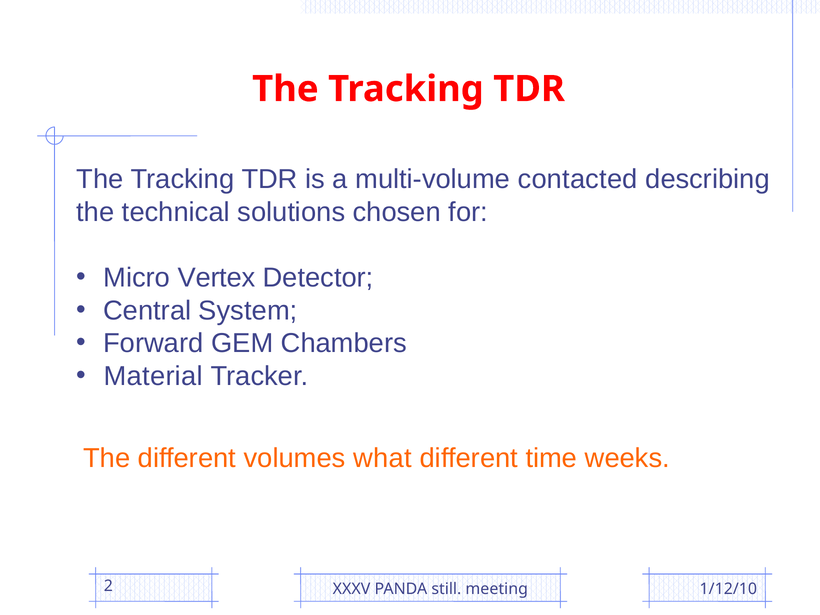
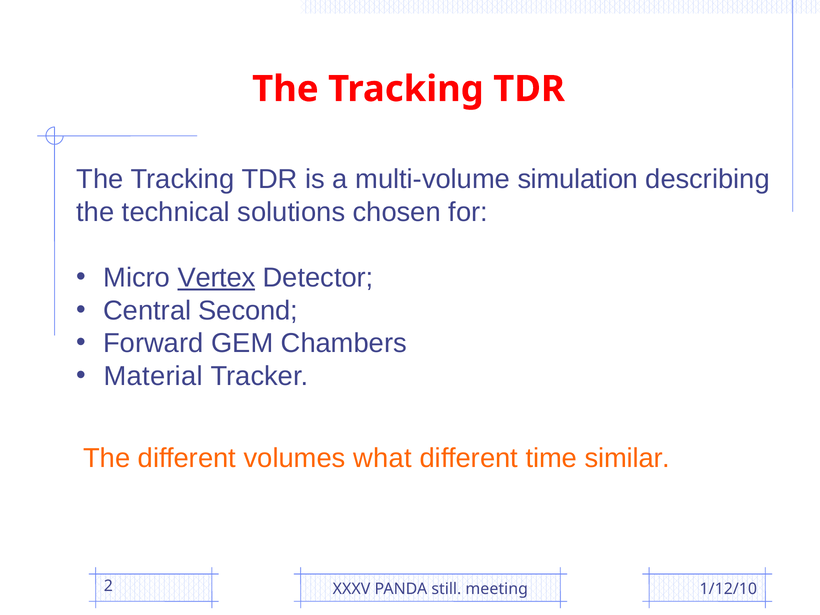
contacted: contacted -> simulation
Vertex underline: none -> present
System: System -> Second
weeks: weeks -> similar
